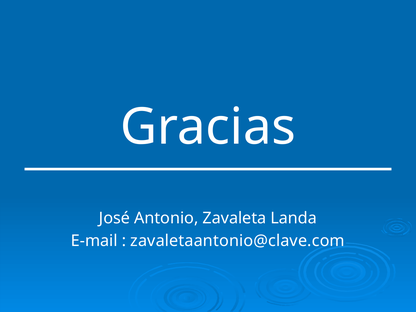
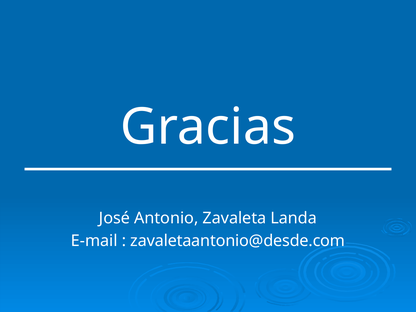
zavaletaantonio@clave.com: zavaletaantonio@clave.com -> zavaletaantonio@desde.com
